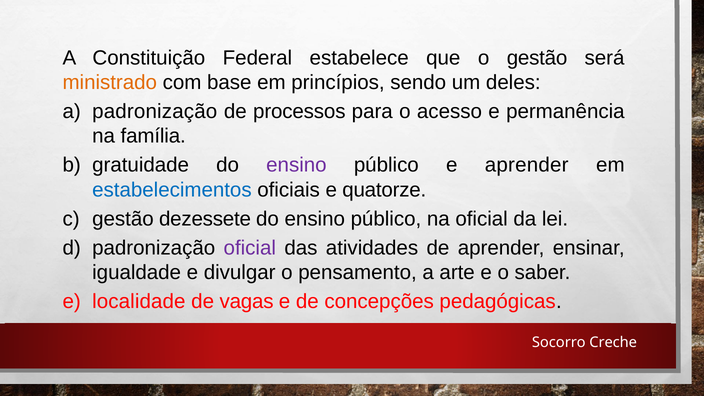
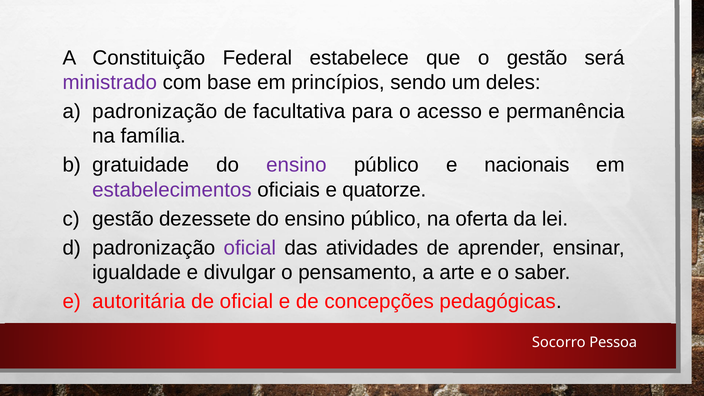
ministrado colour: orange -> purple
processos: processos -> facultativa
e aprender: aprender -> nacionais
estabelecimentos colour: blue -> purple
na oficial: oficial -> oferta
localidade: localidade -> autoritária
de vagas: vagas -> oficial
Creche: Creche -> Pessoa
